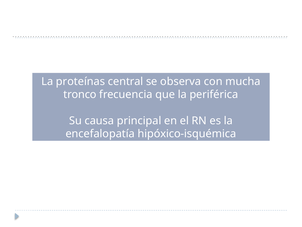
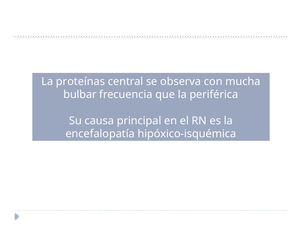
tronco: tronco -> bulbar
